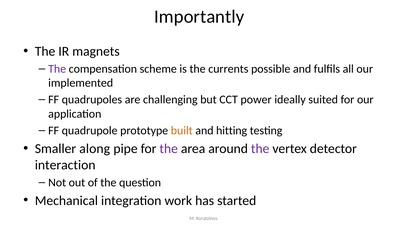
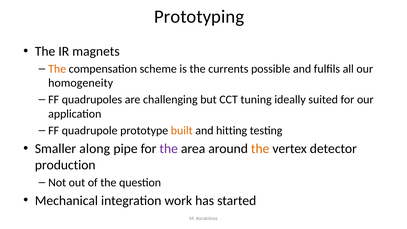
Importantly: Importantly -> Prototyping
The at (57, 69) colour: purple -> orange
implemented: implemented -> homogeneity
power: power -> tuning
the at (260, 149) colour: purple -> orange
interaction: interaction -> production
